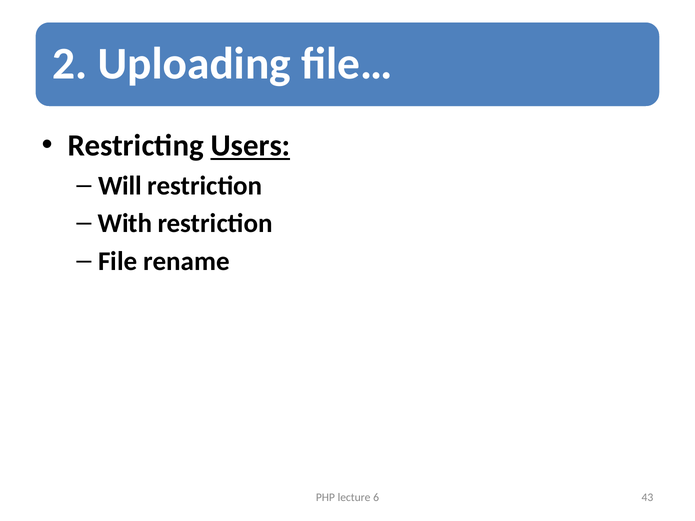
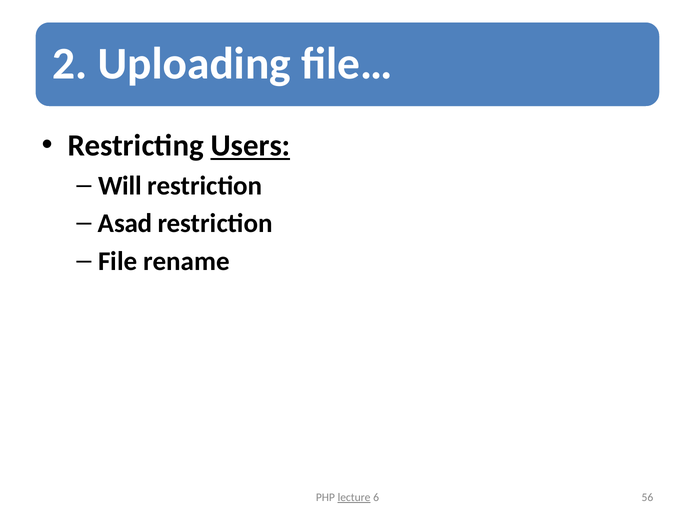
With: With -> Asad
lecture underline: none -> present
43: 43 -> 56
